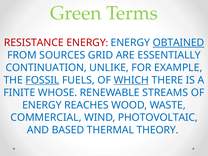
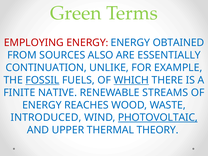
RESISTANCE: RESISTANCE -> EMPLOYING
OBTAINED underline: present -> none
GRID: GRID -> ALSO
WHOSE: WHOSE -> NATIVE
COMMERCIAL: COMMERCIAL -> INTRODUCED
PHOTOVOLTAIC underline: none -> present
BASED: BASED -> UPPER
